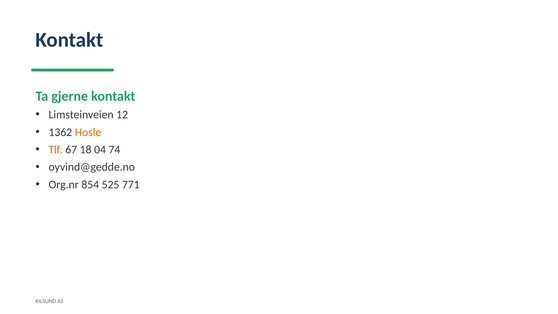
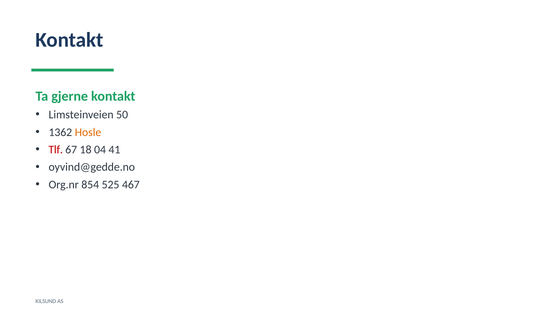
12: 12 -> 50
Tlf colour: orange -> red
74: 74 -> 41
771: 771 -> 467
